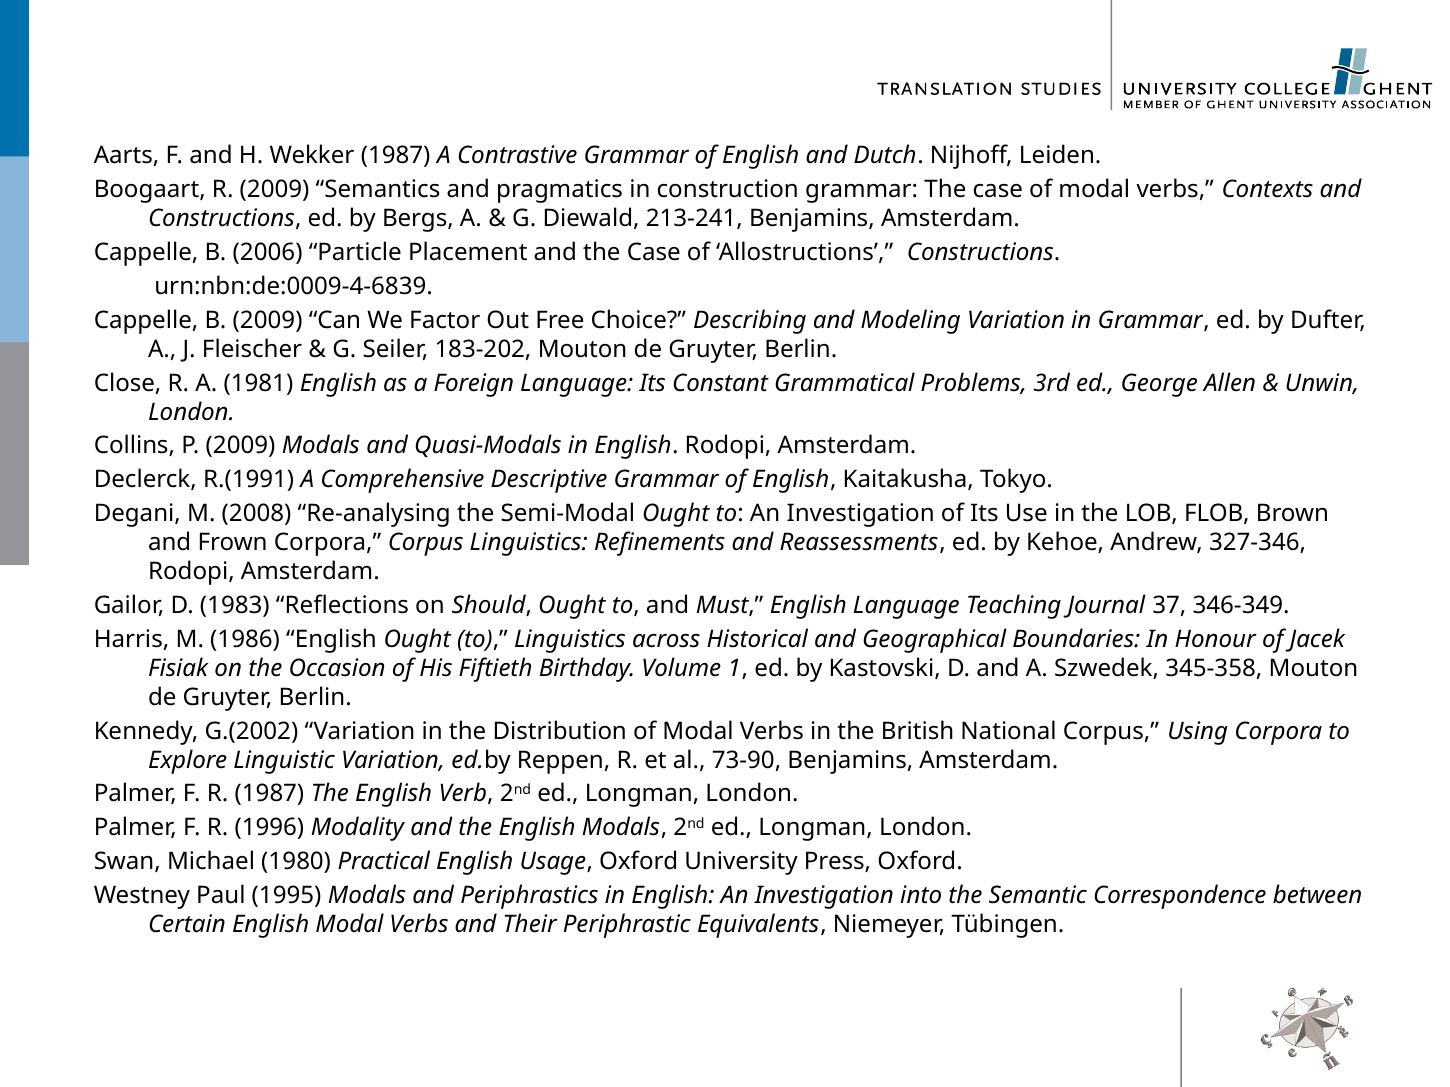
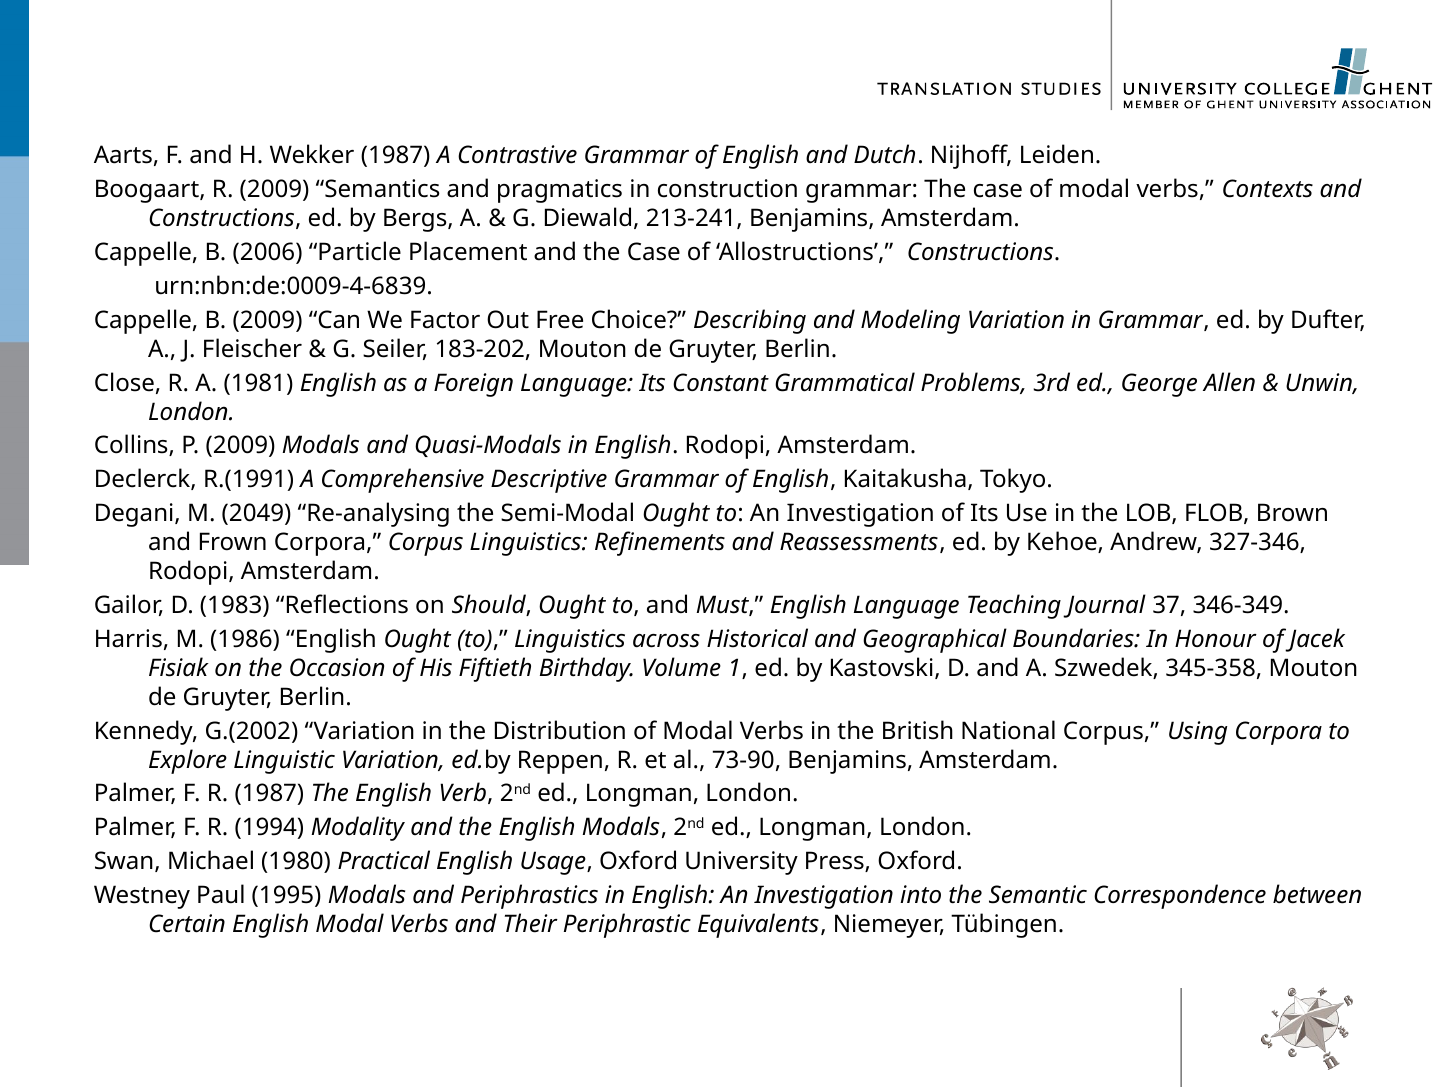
2008: 2008 -> 2049
1996: 1996 -> 1994
